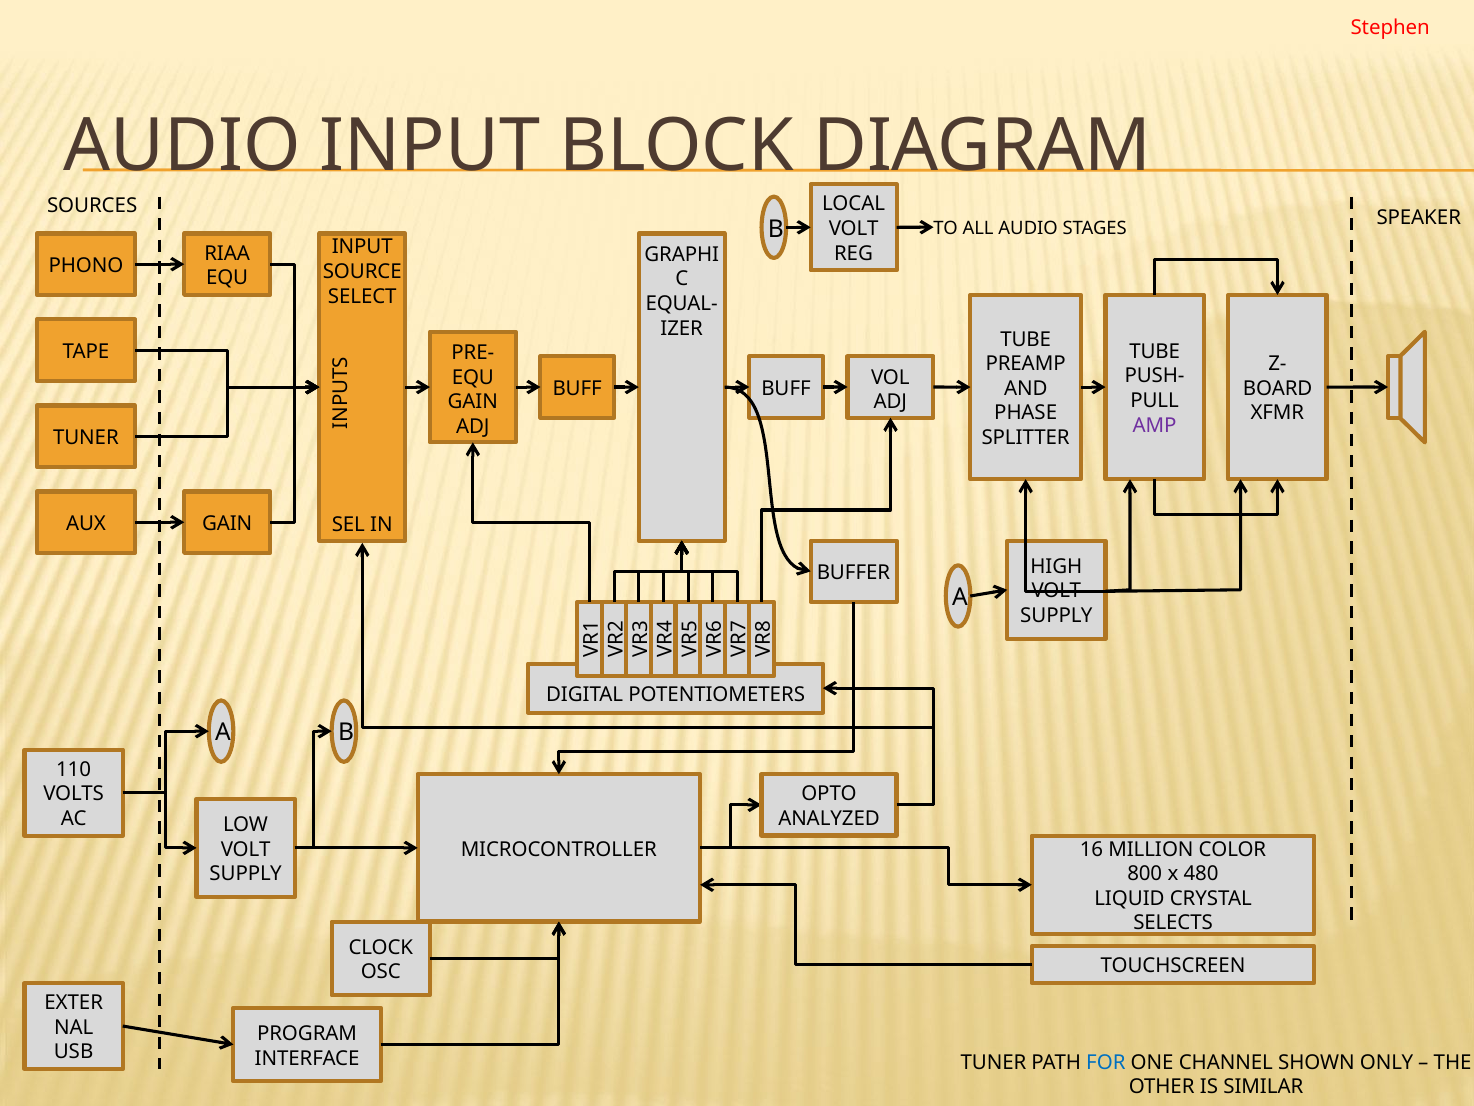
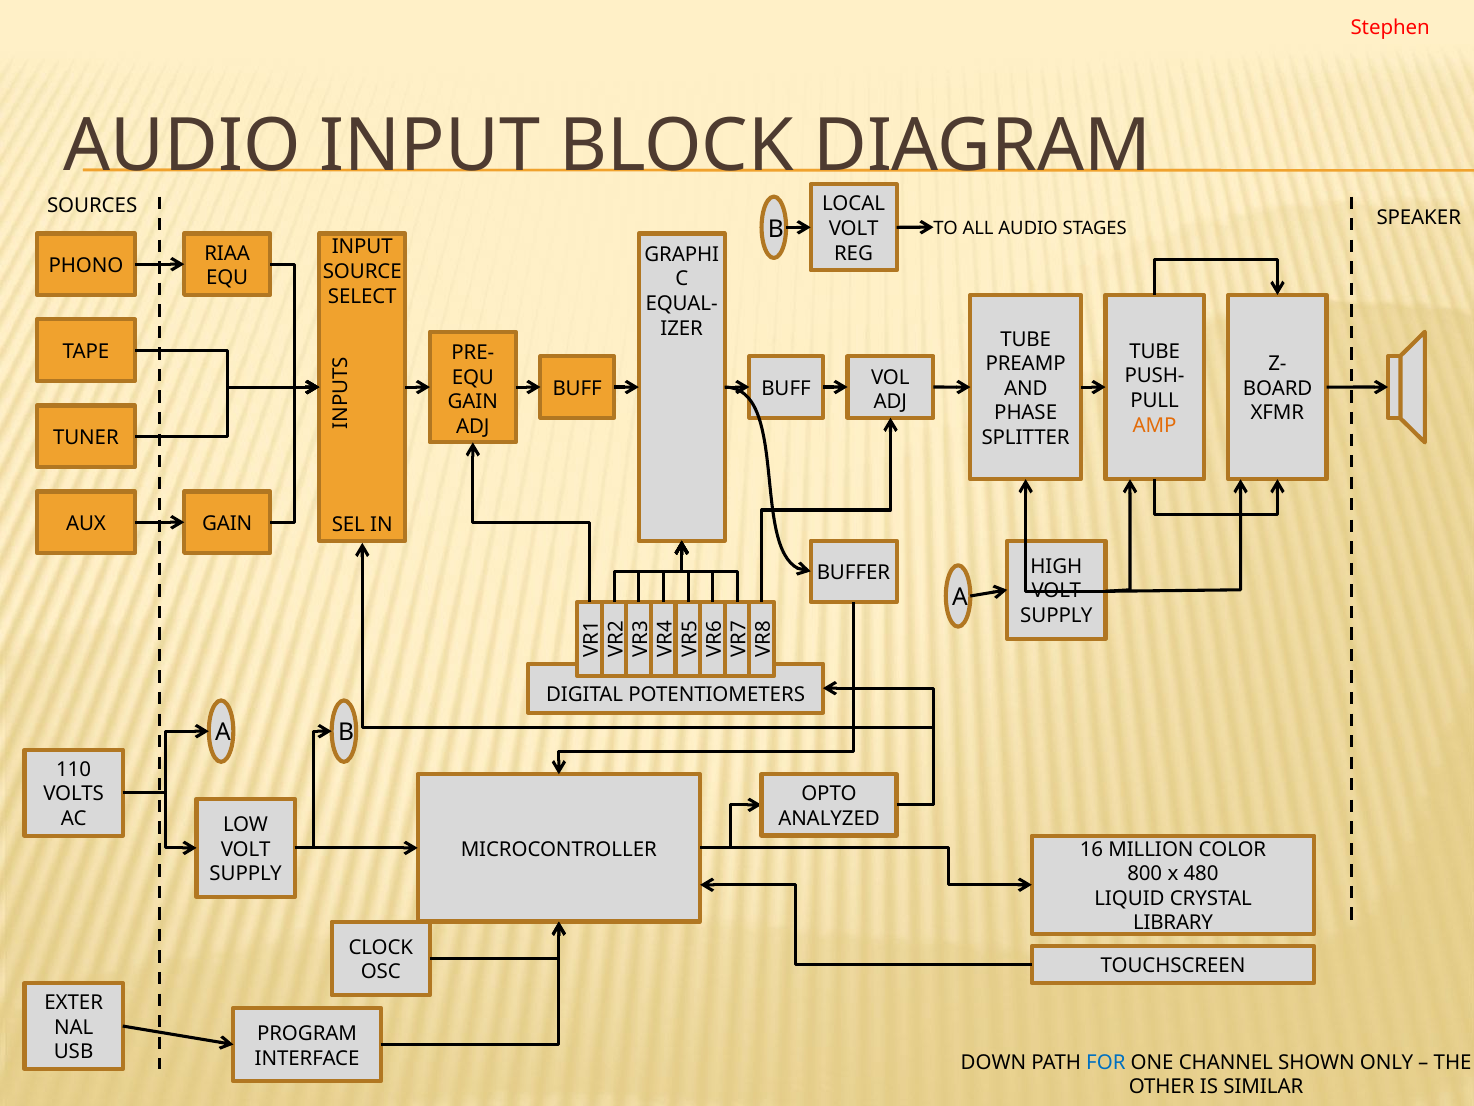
AMP colour: purple -> orange
SELECTS: SELECTS -> LIBRARY
TUNER at (994, 1062): TUNER -> DOWN
